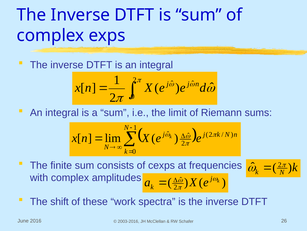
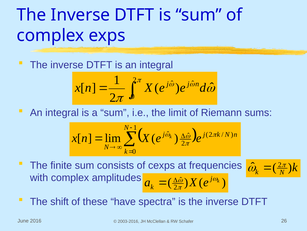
work: work -> have
